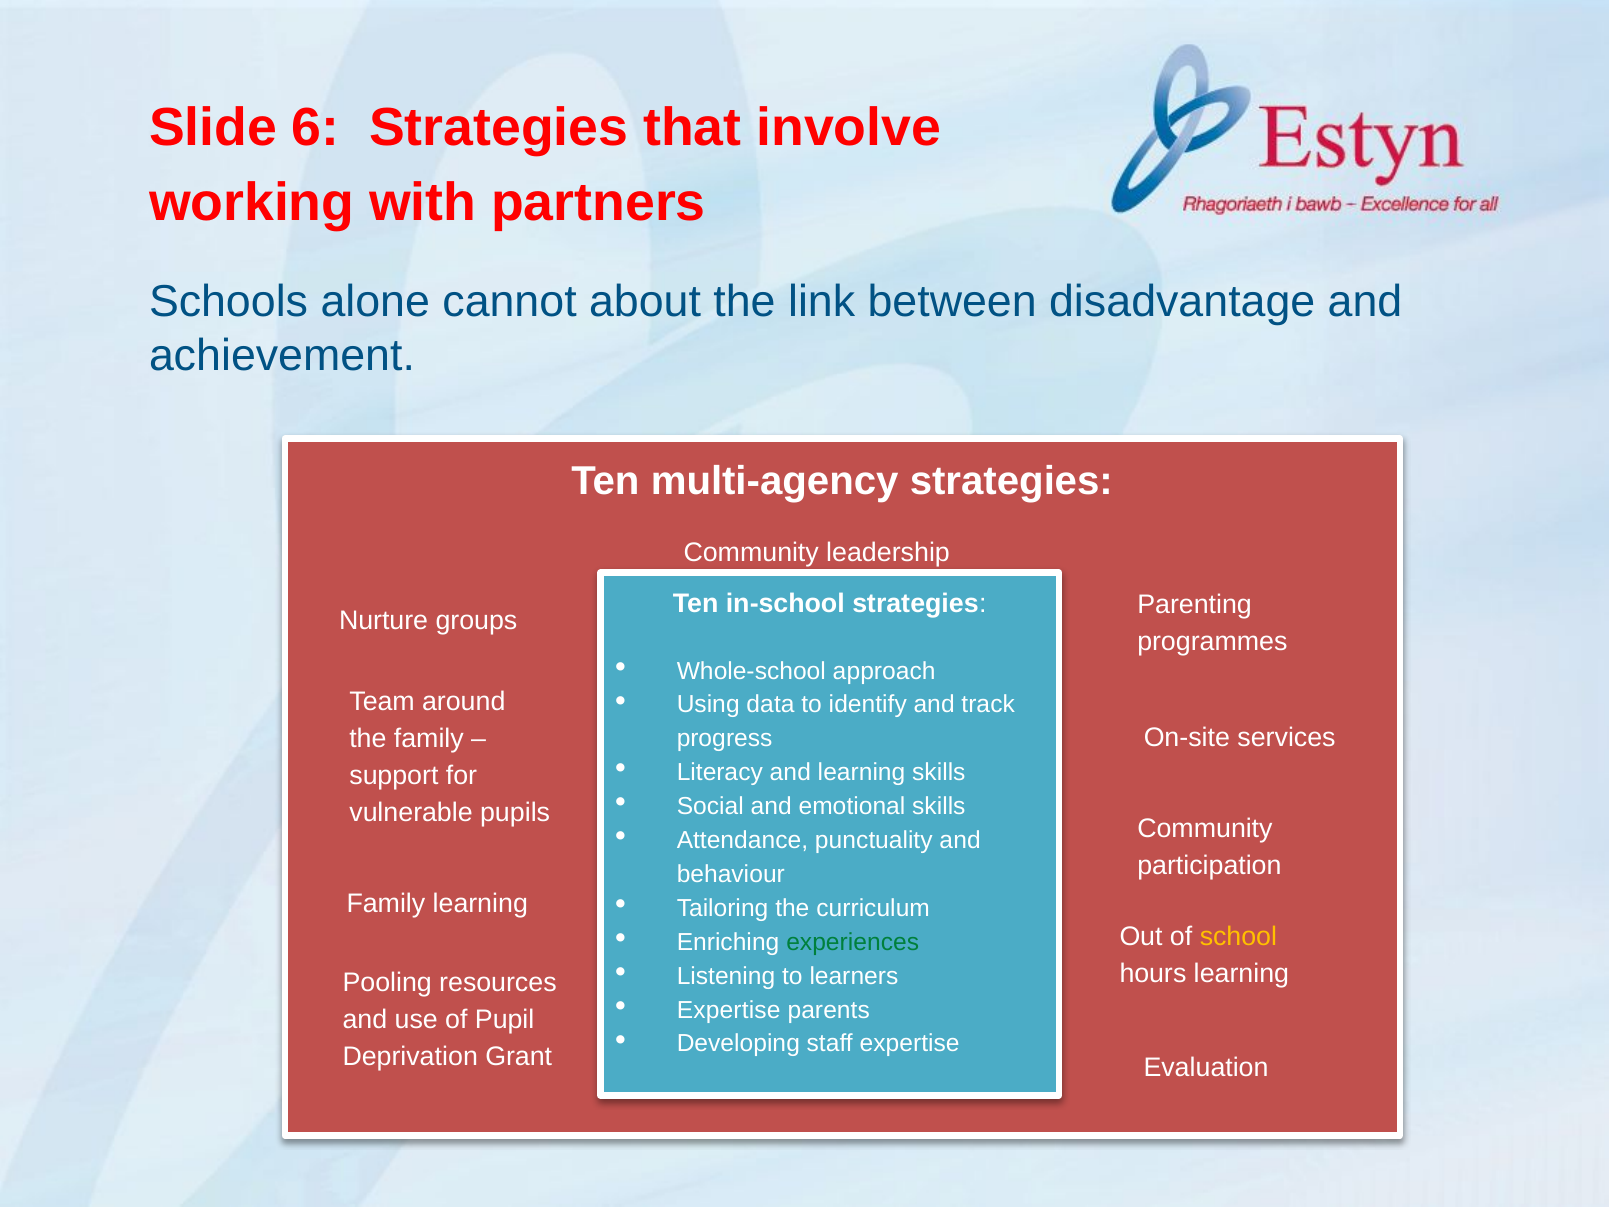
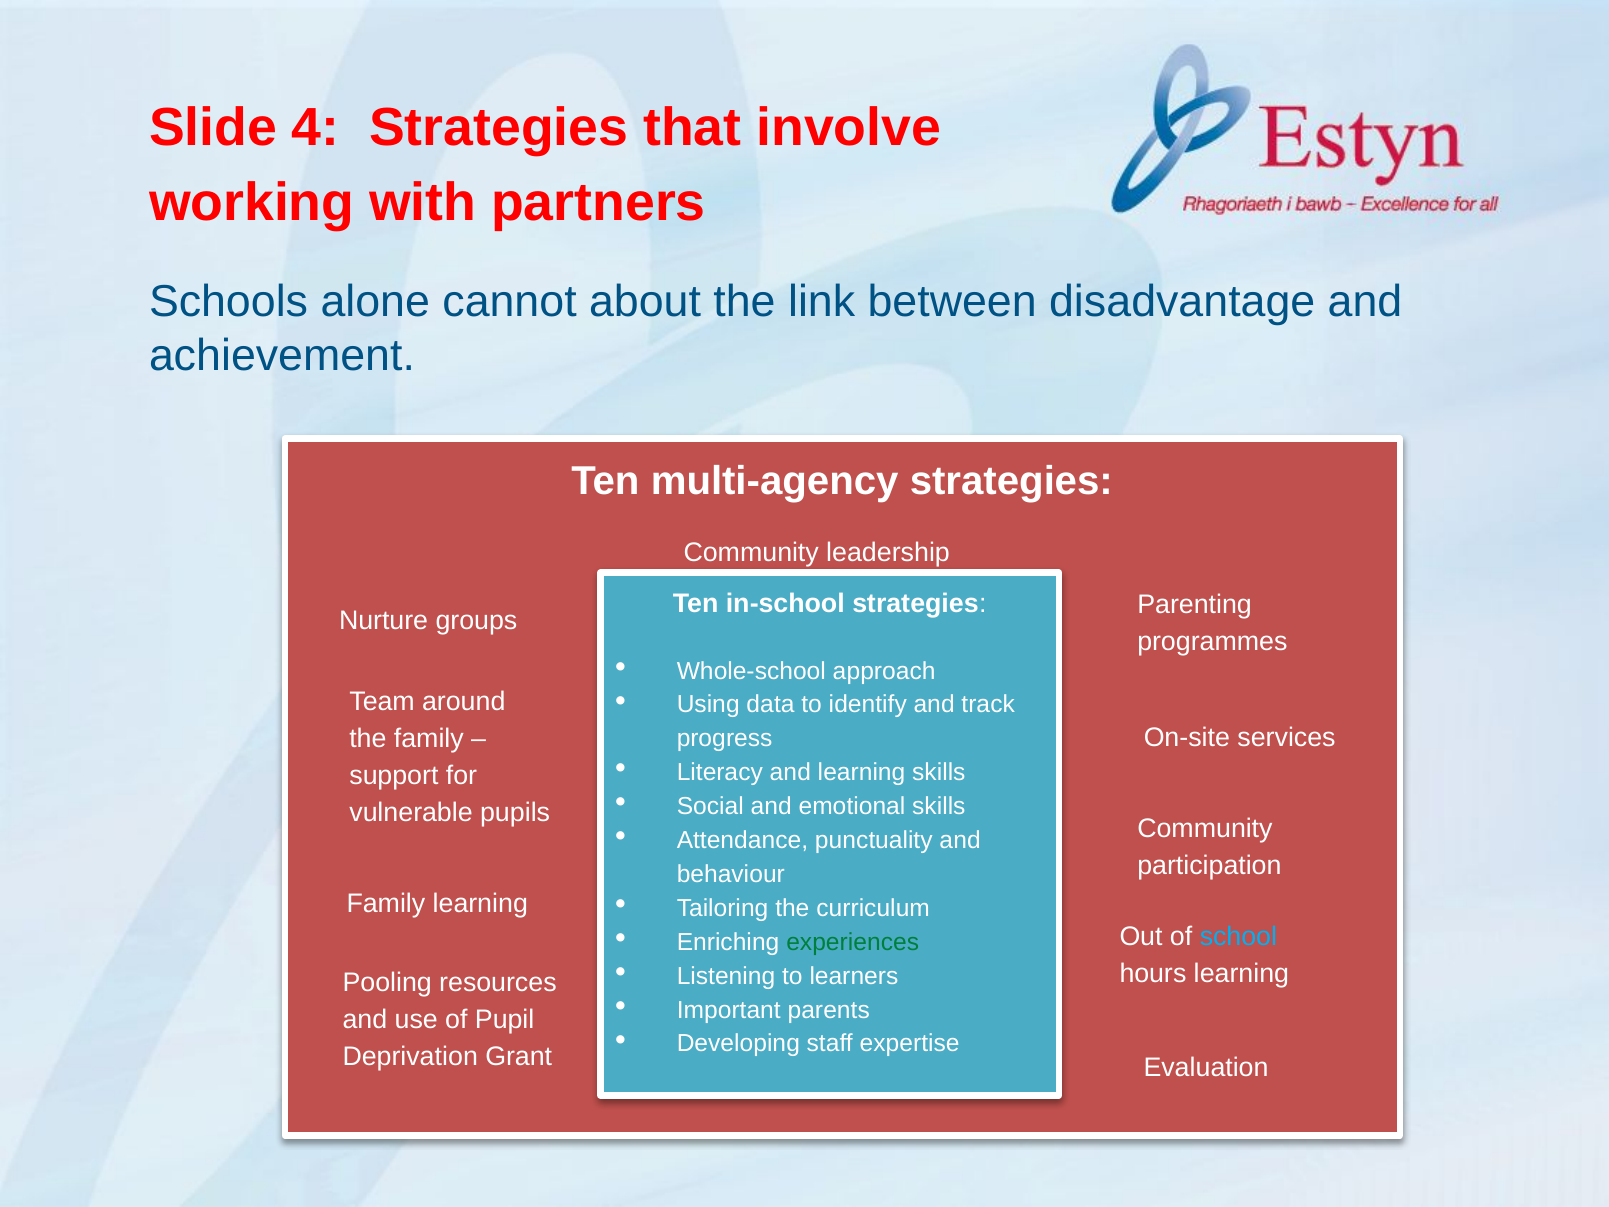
6: 6 -> 4
school colour: yellow -> light blue
Expertise at (729, 1010): Expertise -> Important
